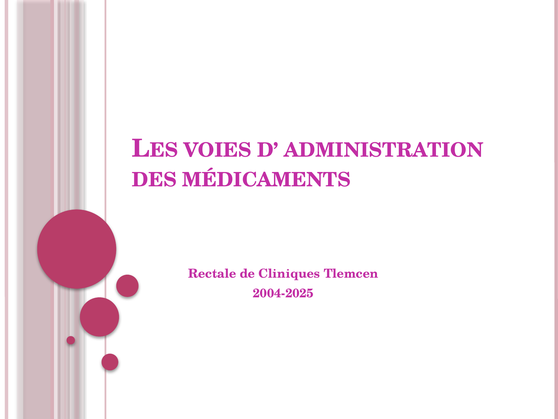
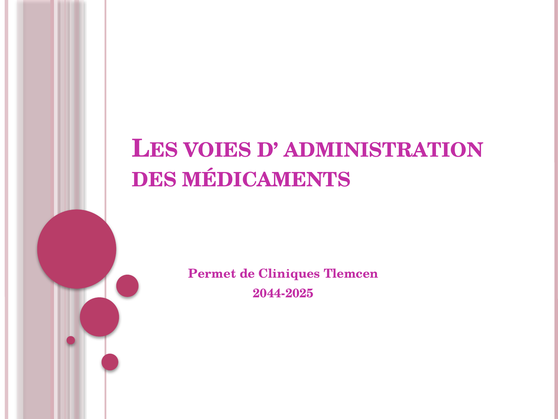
Rectale: Rectale -> Permet
2004-2025: 2004-2025 -> 2044-2025
